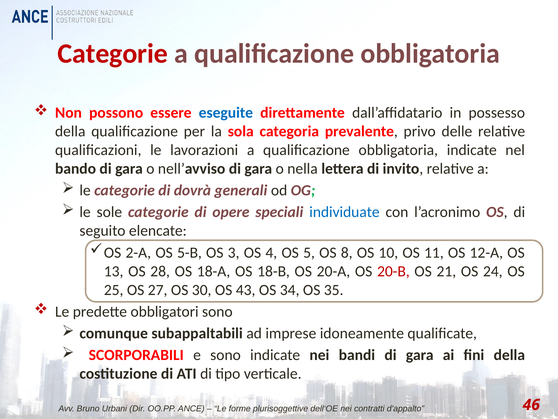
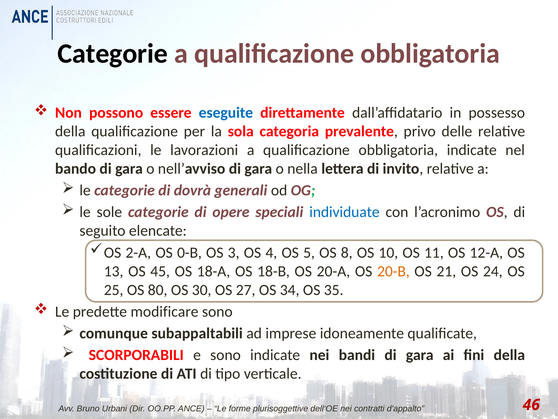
Categorie at (113, 54) colour: red -> black
5-B: 5-B -> 0-B
28: 28 -> 45
20-B colour: red -> orange
27: 27 -> 80
43: 43 -> 27
obbligatori: obbligatori -> modificare
